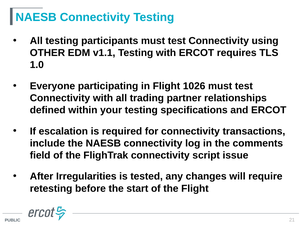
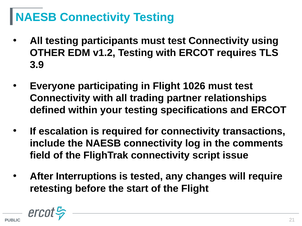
v1.1: v1.1 -> v1.2
1.0: 1.0 -> 3.9
Irregularities: Irregularities -> Interruptions
